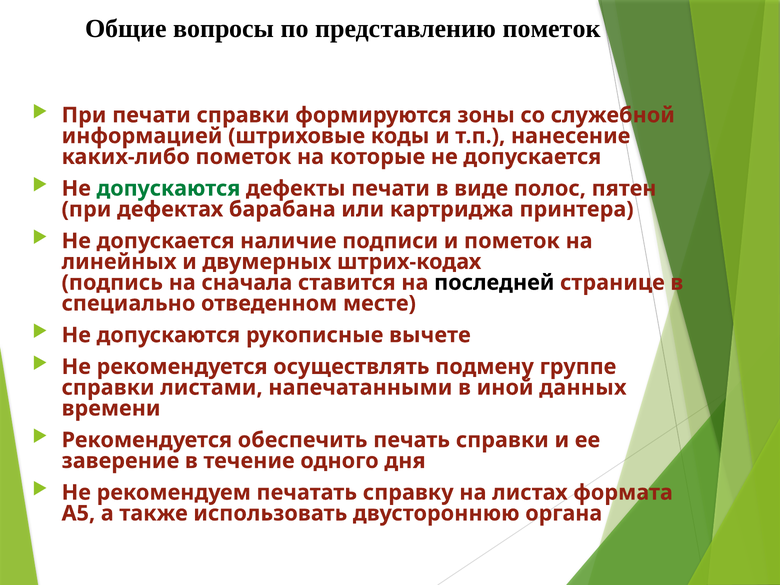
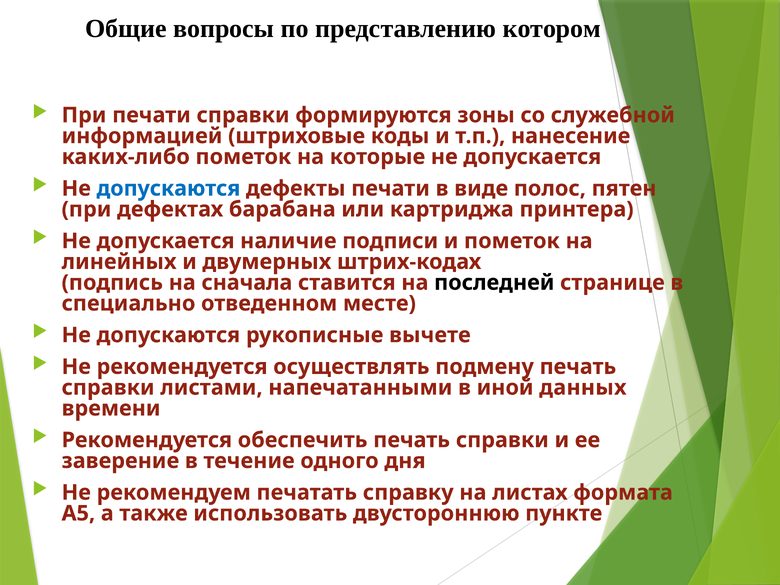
представлению пометок: пометок -> котором
допускаются at (168, 188) colour: green -> blue
подмену группе: группе -> печать
органа: органа -> пункте
